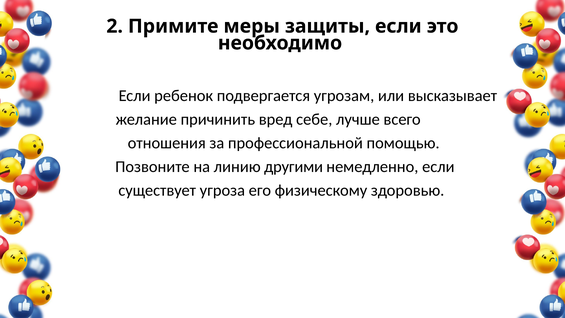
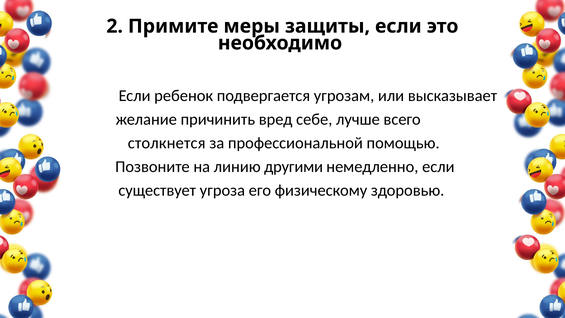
отношения: отношения -> столкнется
